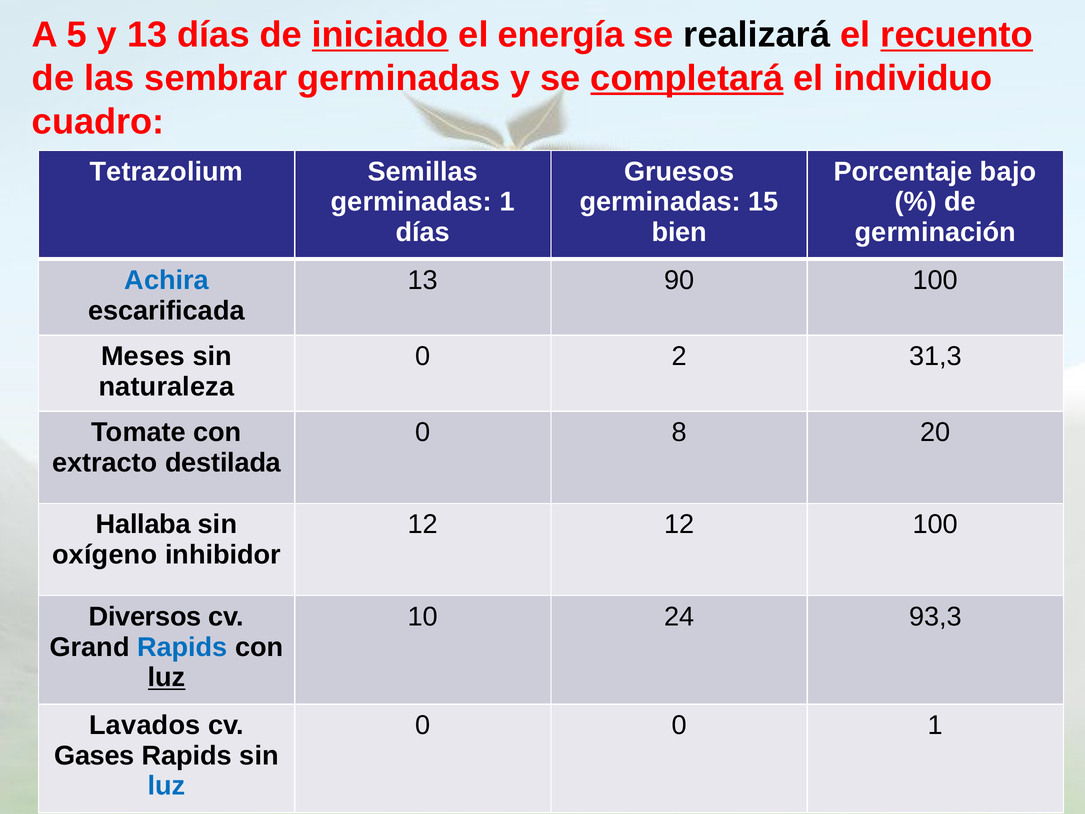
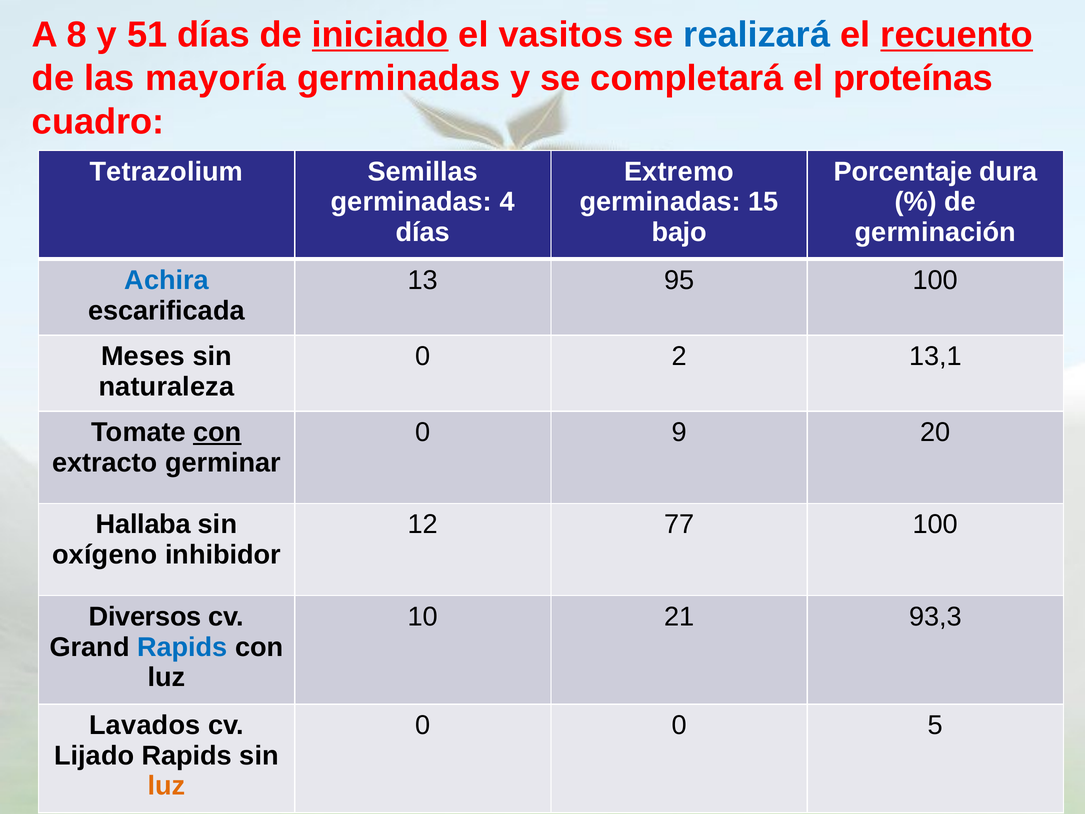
5: 5 -> 8
y 13: 13 -> 51
energía: energía -> vasitos
realizará colour: black -> blue
sembrar: sembrar -> mayoría
completará underline: present -> none
individuo: individuo -> proteínas
Gruesos: Gruesos -> Extremo
bajo: bajo -> dura
germinadas 1: 1 -> 4
bien: bien -> bajo
90: 90 -> 95
31,3: 31,3 -> 13,1
con at (217, 432) underline: none -> present
8: 8 -> 9
destilada: destilada -> germinar
12 12: 12 -> 77
24: 24 -> 21
luz at (167, 677) underline: present -> none
0 1: 1 -> 5
Gases: Gases -> Lijado
luz at (167, 786) colour: blue -> orange
